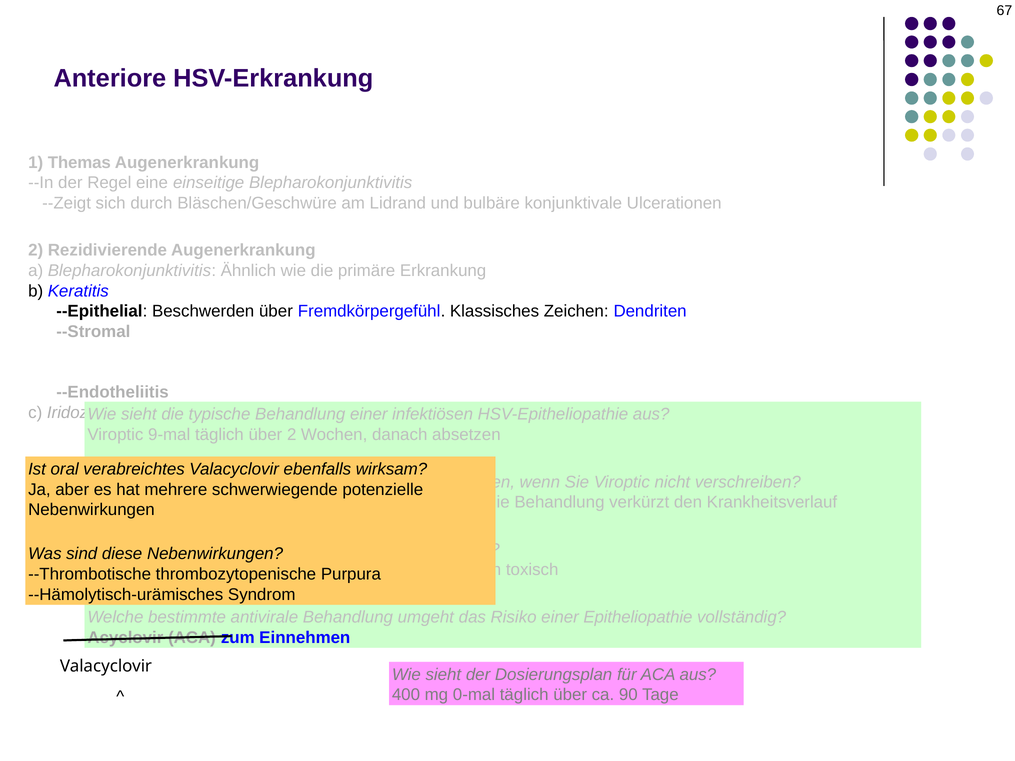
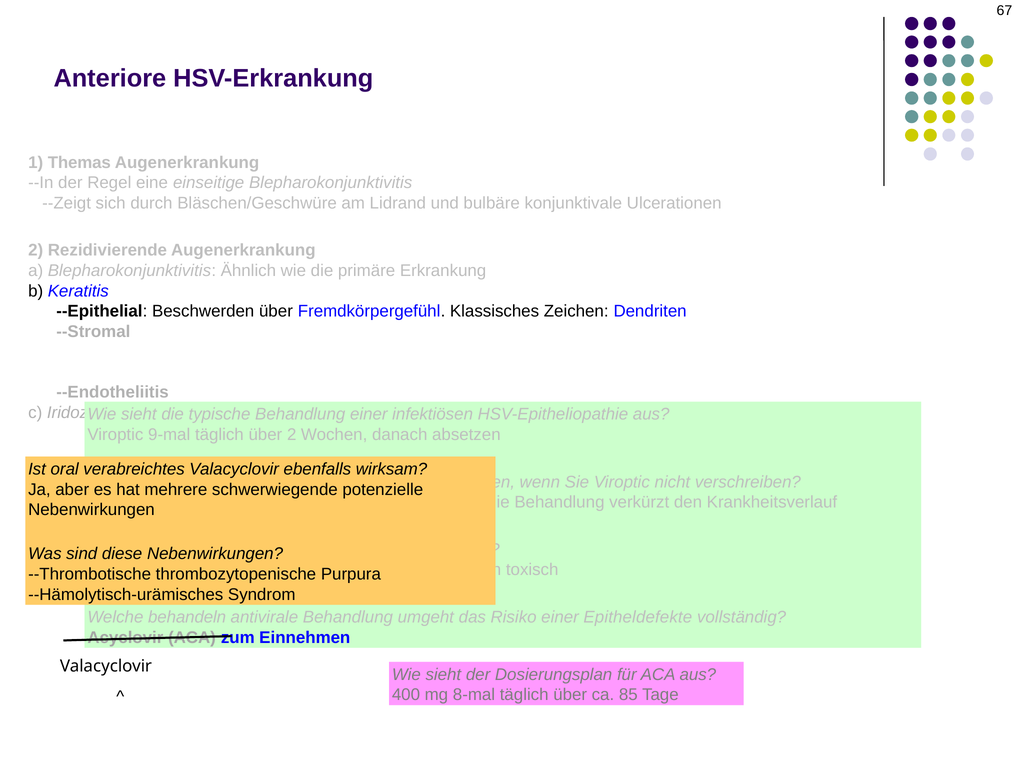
bestimmte: bestimmte -> behandeln
einer Epitheliopathie: Epitheliopathie -> Epitheldefekte
0-mal: 0-mal -> 8-mal
90: 90 -> 85
